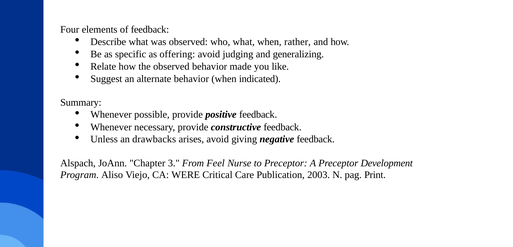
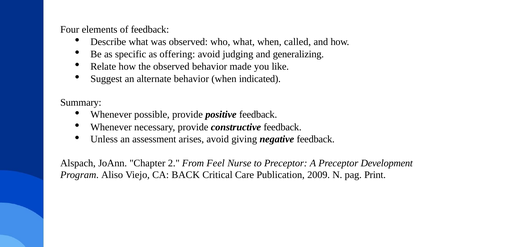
rather: rather -> called
drawbacks: drawbacks -> assessment
3: 3 -> 2
WERE: WERE -> BACK
2003: 2003 -> 2009
